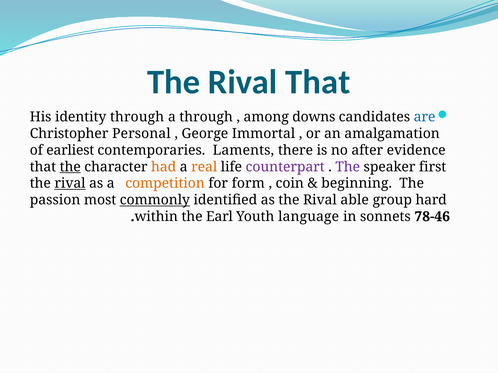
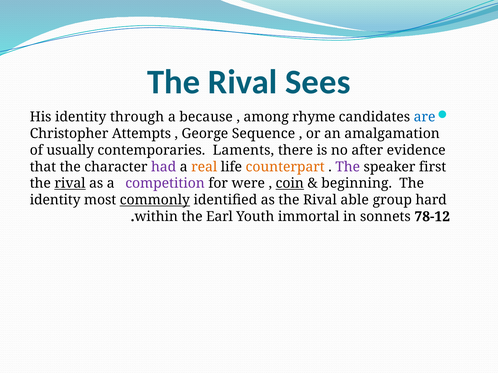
Rival That: That -> Sees
a through: through -> because
downs: downs -> rhyme
Personal: Personal -> Attempts
Immortal: Immortal -> Sequence
earliest: earliest -> usually
the at (70, 167) underline: present -> none
had colour: orange -> purple
counterpart colour: purple -> orange
competition colour: orange -> purple
form: form -> were
coin underline: none -> present
passion at (55, 200): passion -> identity
language: language -> immortal
78-46: 78-46 -> 78-12
